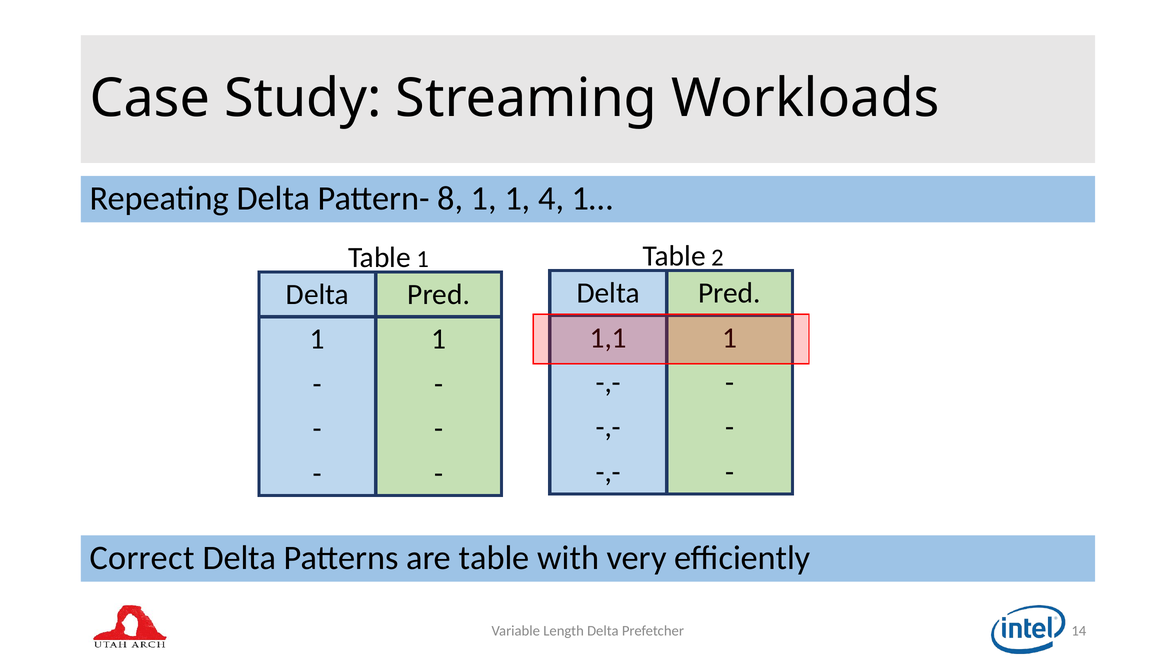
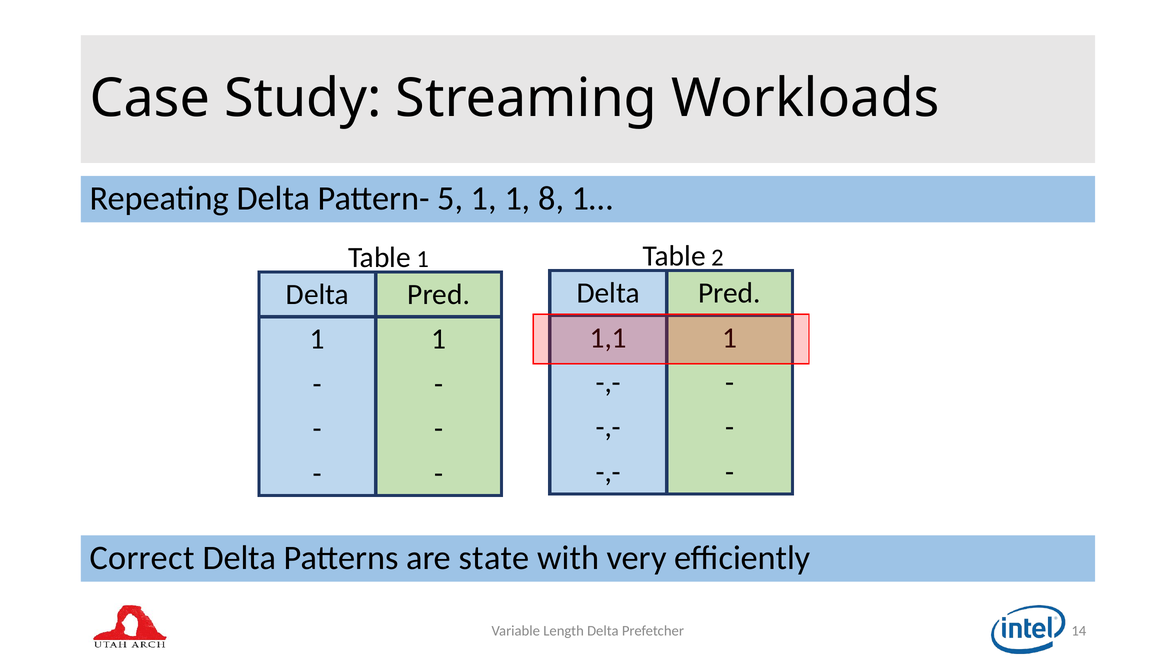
8: 8 -> 5
4: 4 -> 8
are table: table -> state
